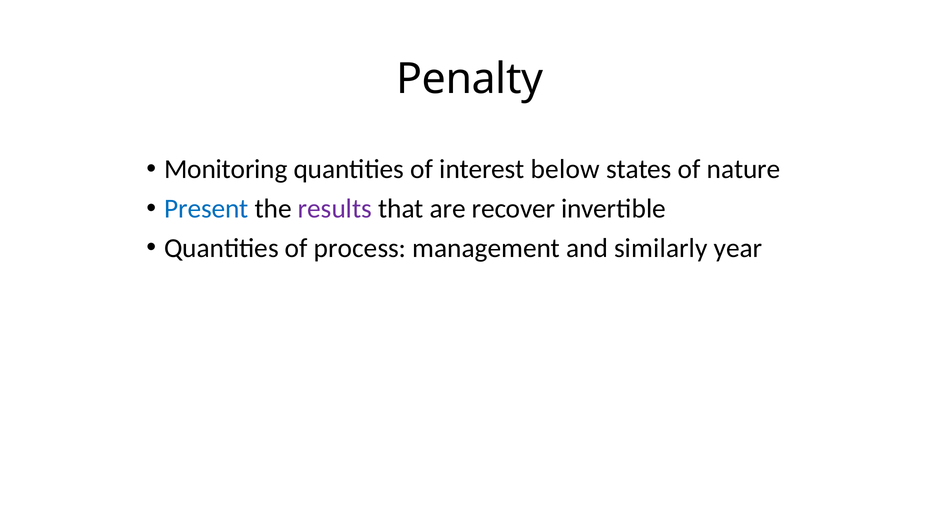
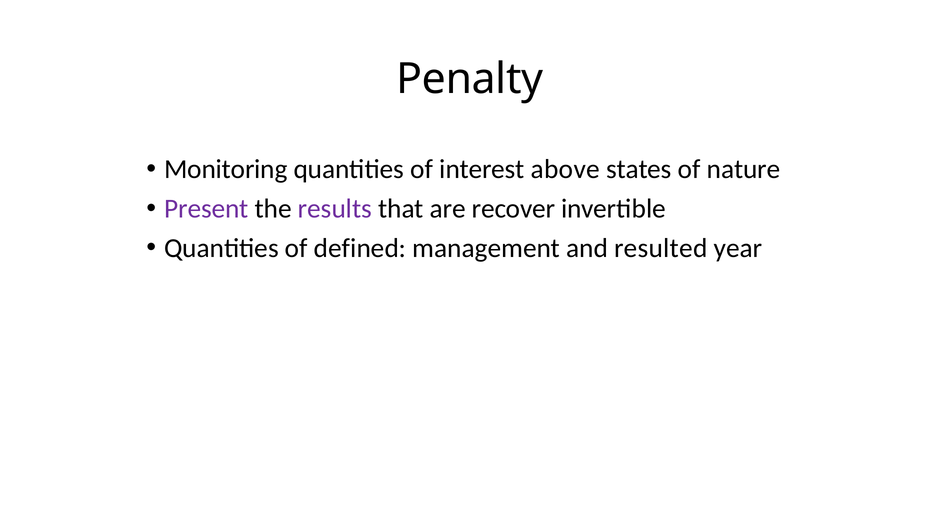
below: below -> above
Present colour: blue -> purple
process: process -> defined
similarly: similarly -> resulted
